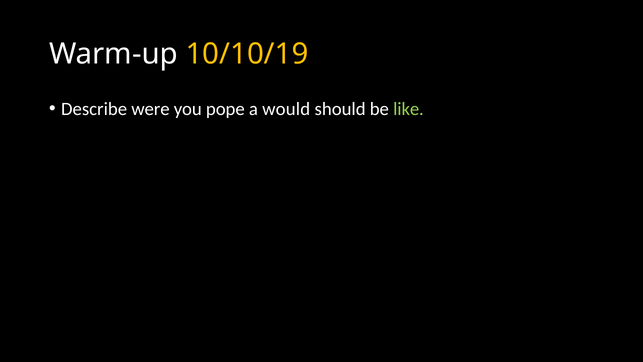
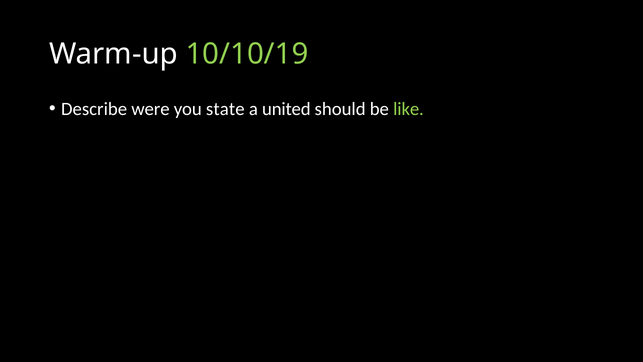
10/10/19 colour: yellow -> light green
pope: pope -> state
would: would -> united
